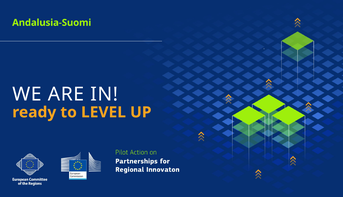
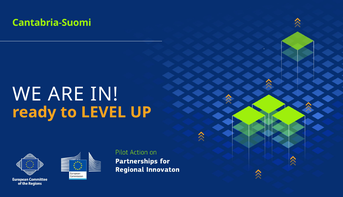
Andalusia-Suomi: Andalusia-Suomi -> Cantabria-Suomi
